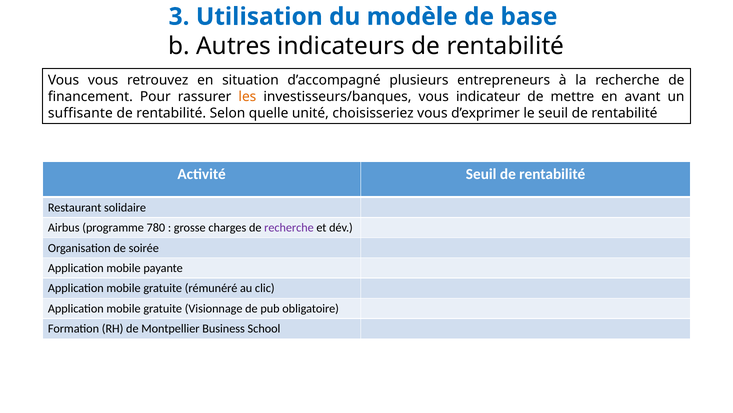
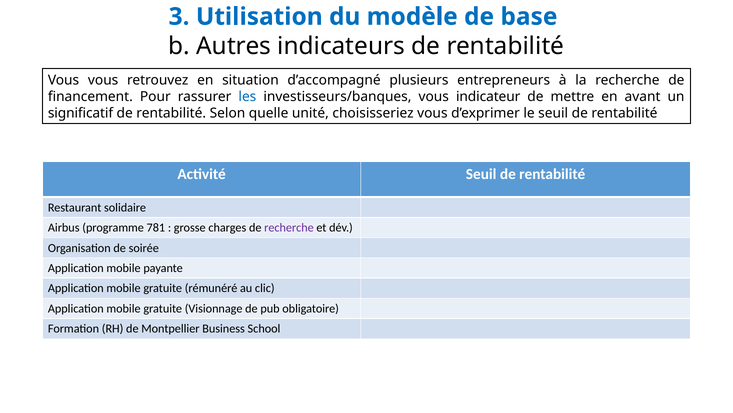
les colour: orange -> blue
suffisante: suffisante -> significatif
780: 780 -> 781
